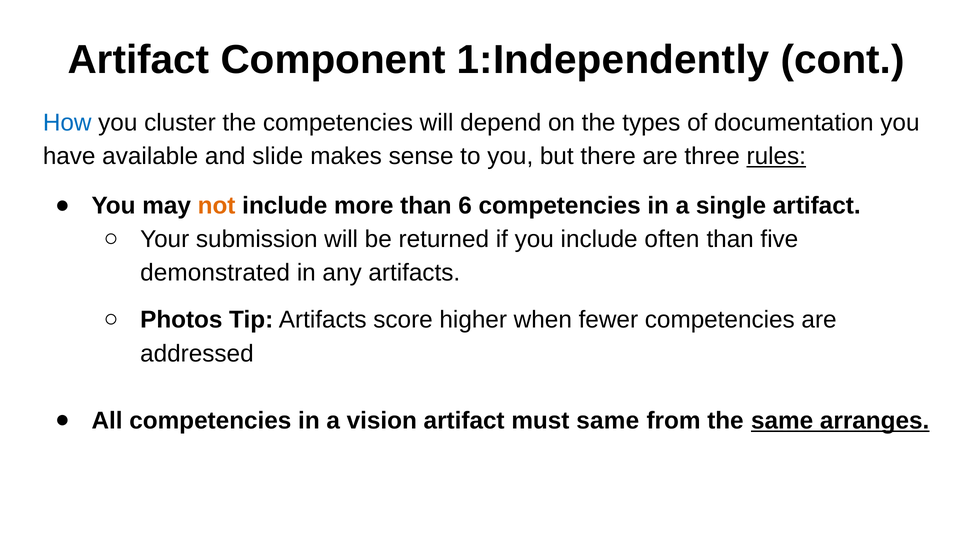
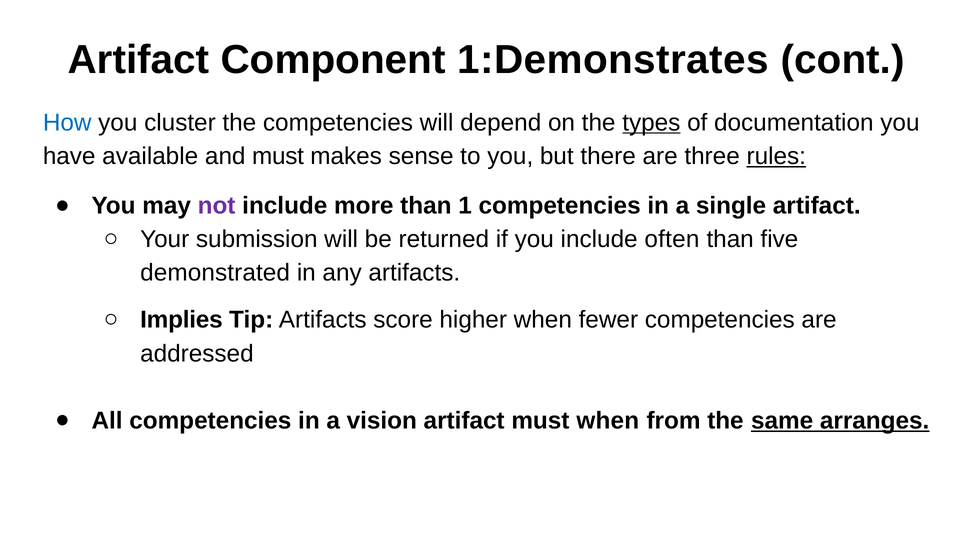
1:Independently: 1:Independently -> 1:Demonstrates
types underline: none -> present
and slide: slide -> must
not colour: orange -> purple
6: 6 -> 1
Photos: Photos -> Implies
must same: same -> when
